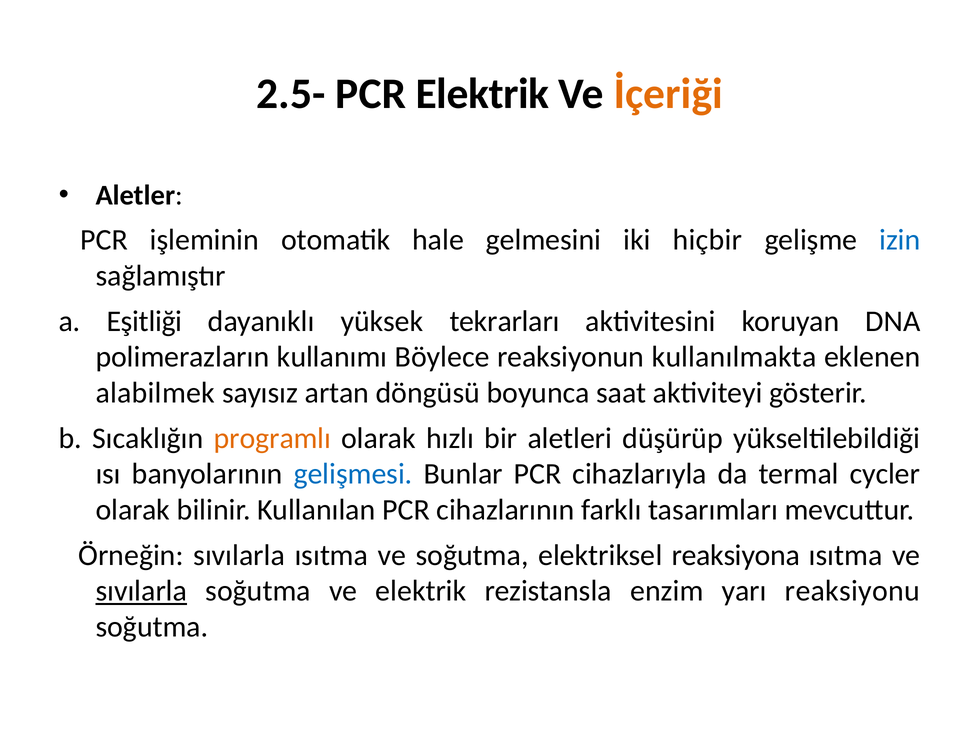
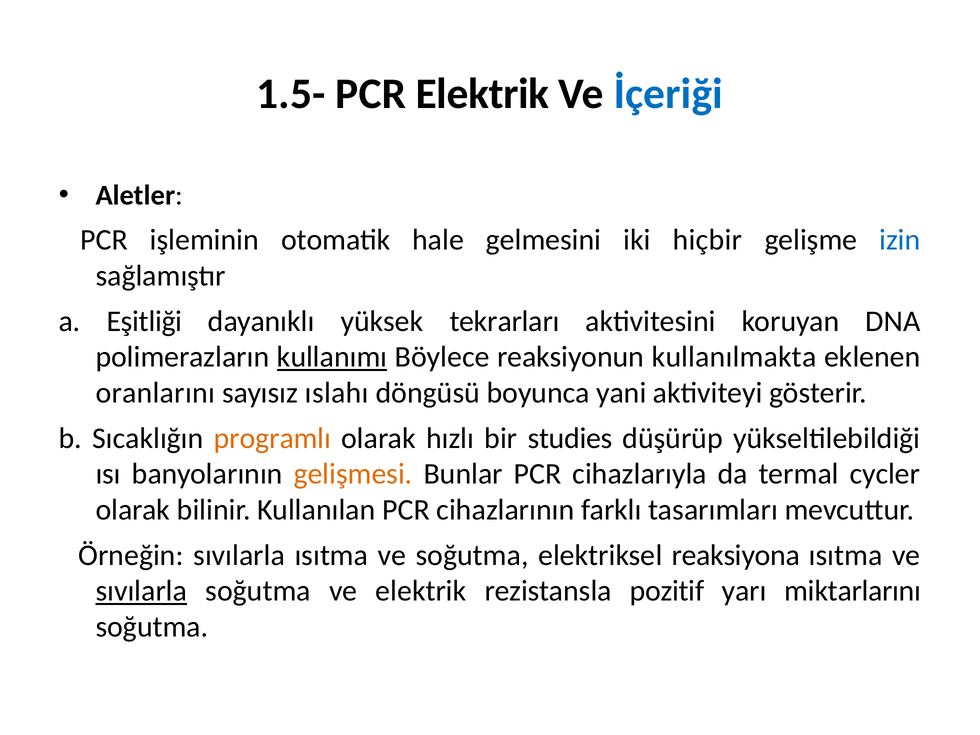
2.5-: 2.5- -> 1.5-
İçeriği colour: orange -> blue
kullanımı underline: none -> present
alabilmek: alabilmek -> oranlarını
artan: artan -> ıslahı
saat: saat -> yani
aletleri: aletleri -> studies
gelişmesi colour: blue -> orange
enzim: enzim -> pozitif
reaksiyonu: reaksiyonu -> miktarlarını
